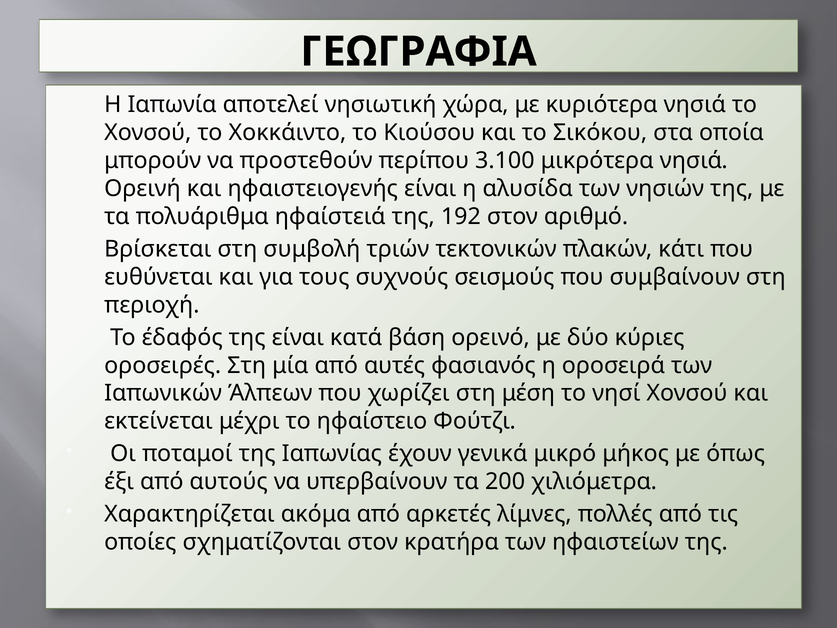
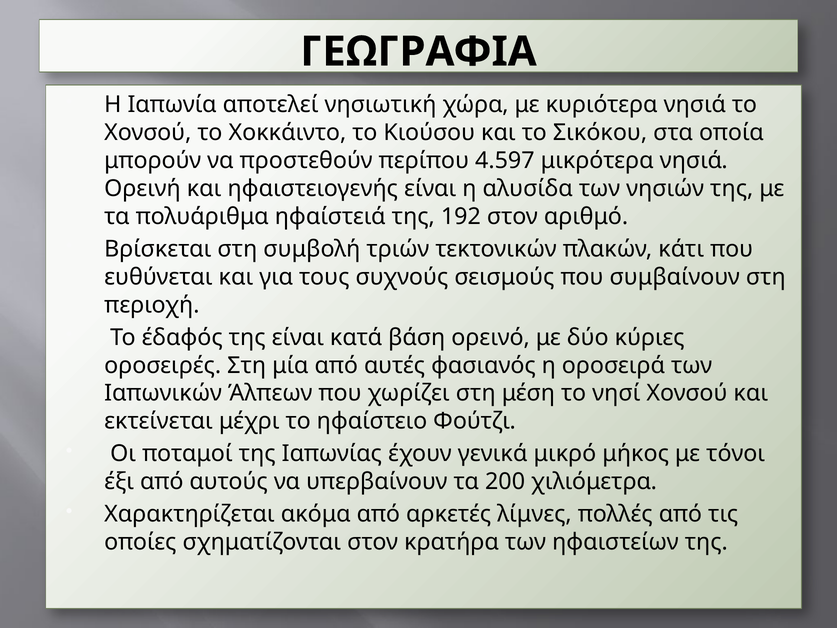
3.100: 3.100 -> 4.597
όπως: όπως -> τόνοι
